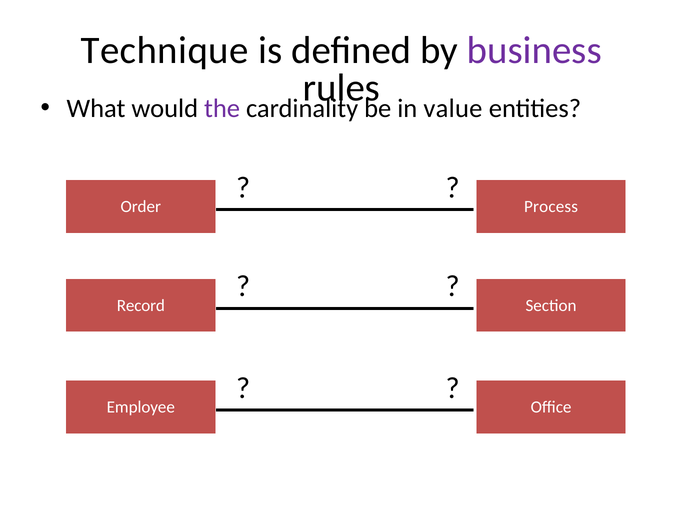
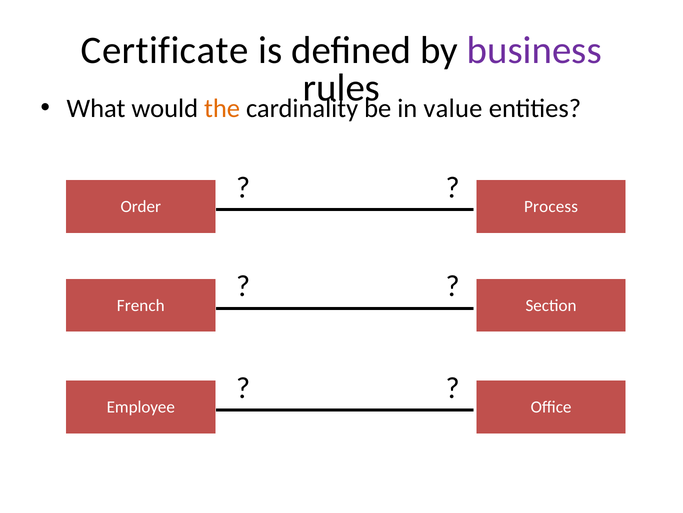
Technique: Technique -> Certificate
the colour: purple -> orange
Record: Record -> French
